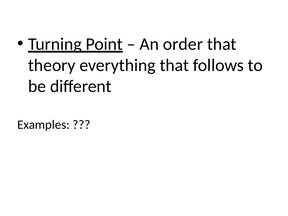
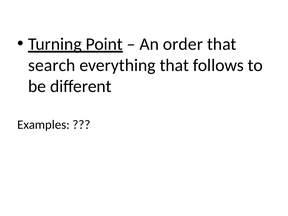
theory: theory -> search
